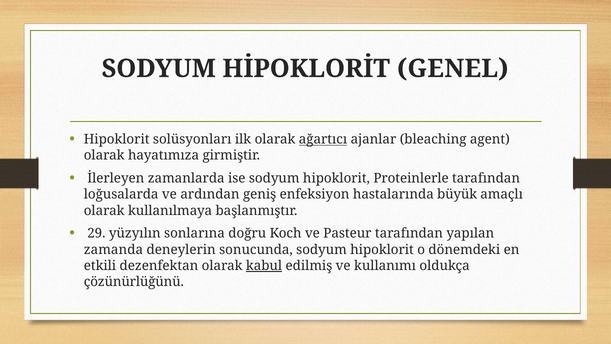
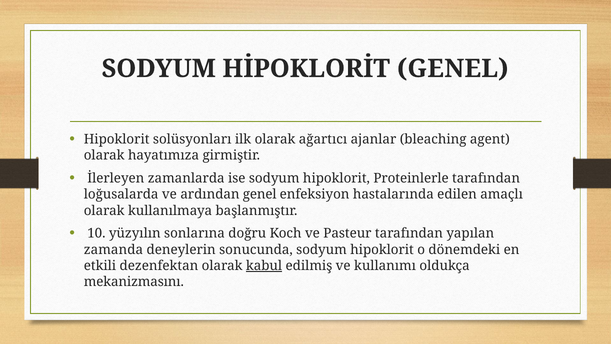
ağartıcı underline: present -> none
ardından geniş: geniş -> genel
büyük: büyük -> edilen
29: 29 -> 10
çözünürlüğünü: çözünürlüğünü -> mekanizmasını
